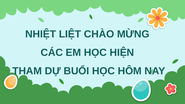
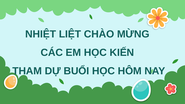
HIỆN: HIỆN -> KIẾN
